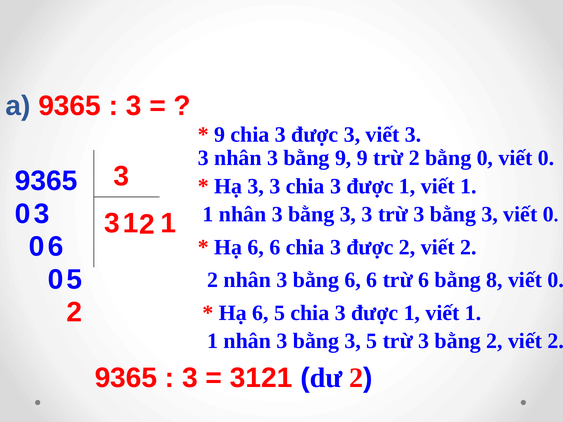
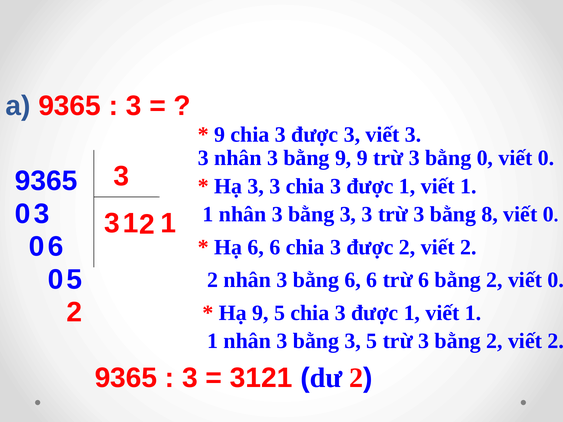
9 trừ 2: 2 -> 3
trừ 3 bằng 3: 3 -> 8
6 bằng 8: 8 -> 2
6 at (260, 313): 6 -> 9
